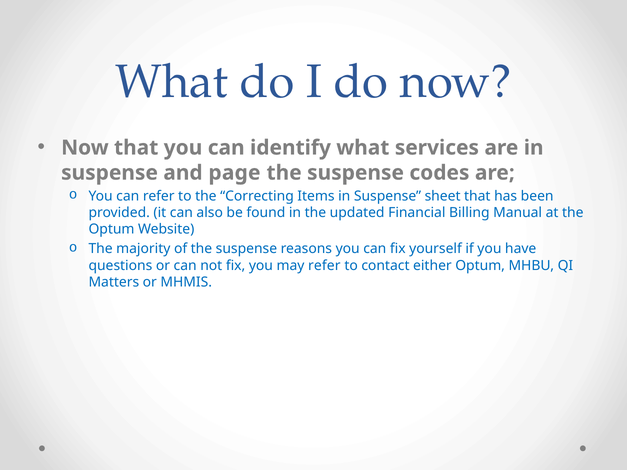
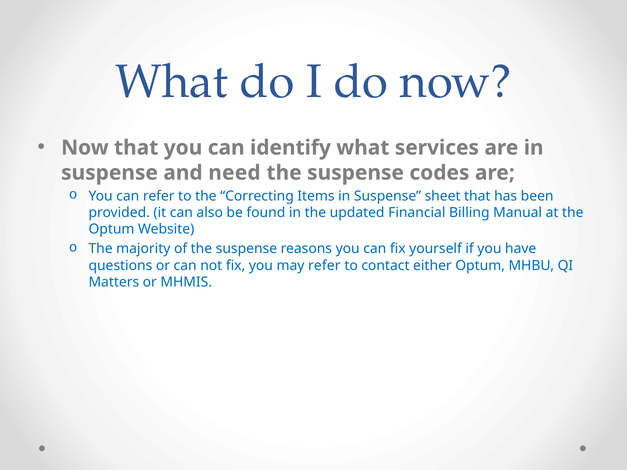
page: page -> need
